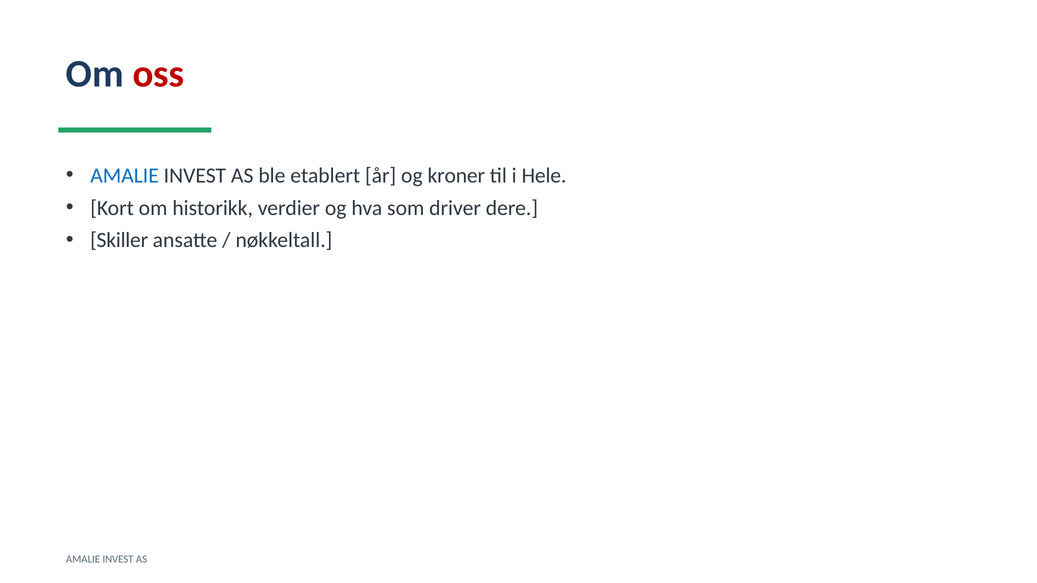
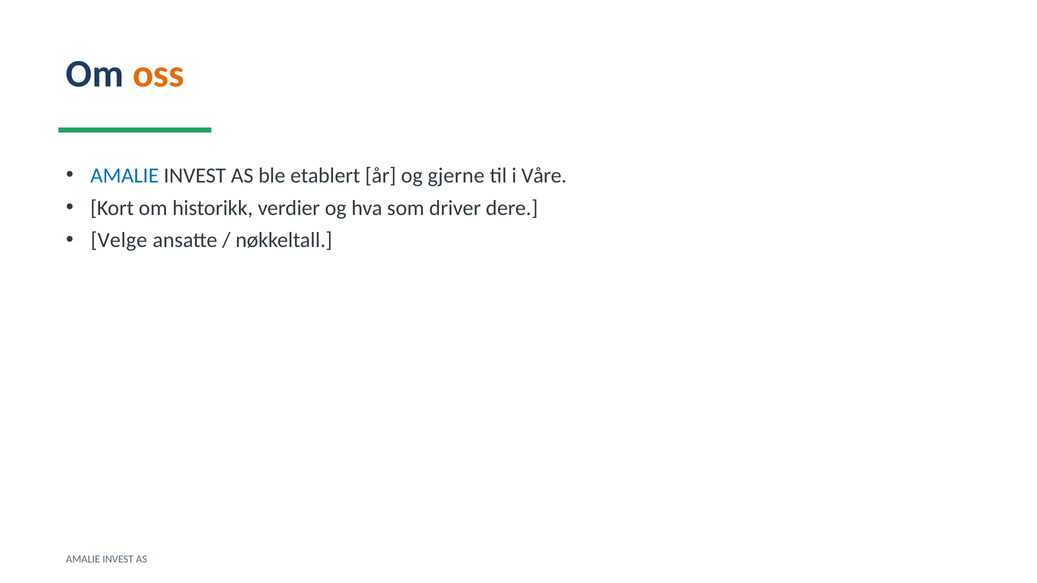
oss colour: red -> orange
kroner: kroner -> gjerne
Hele: Hele -> Våre
Skiller: Skiller -> Velge
